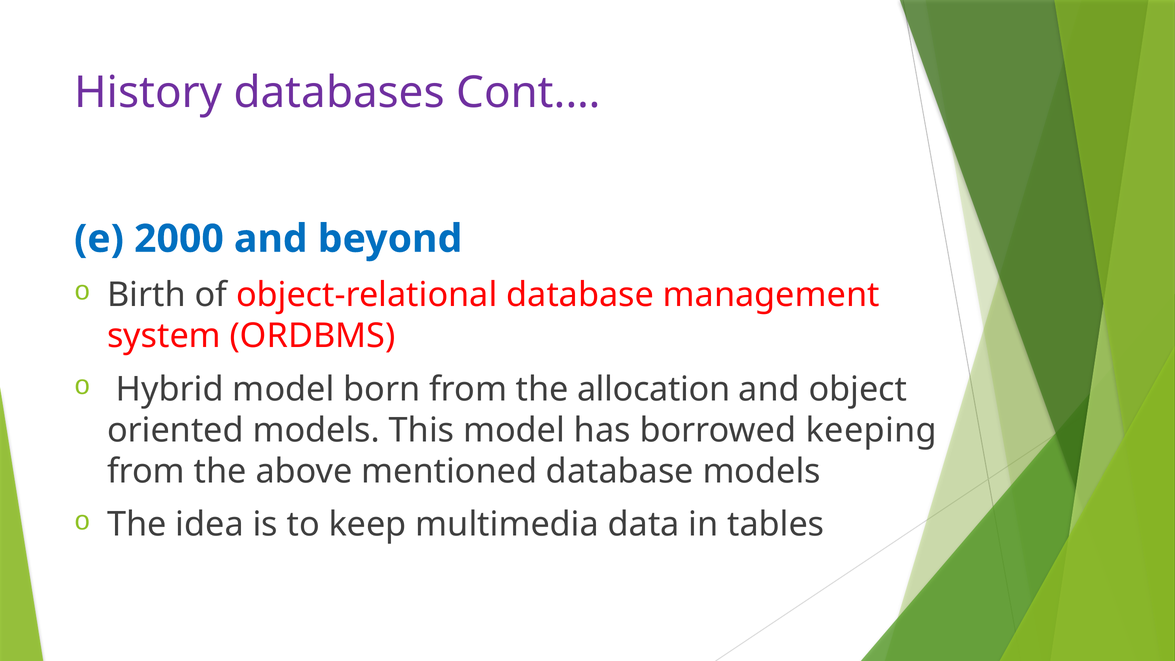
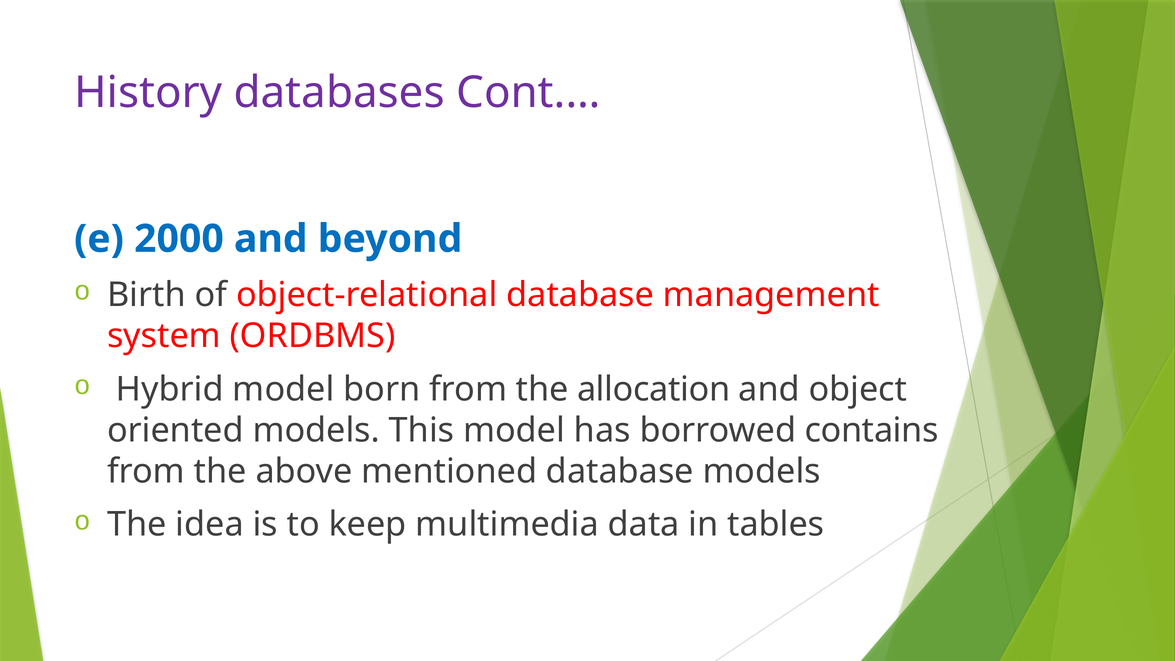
keeping: keeping -> contains
